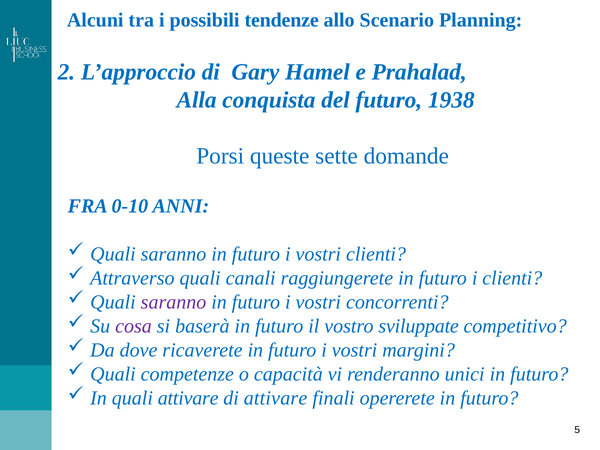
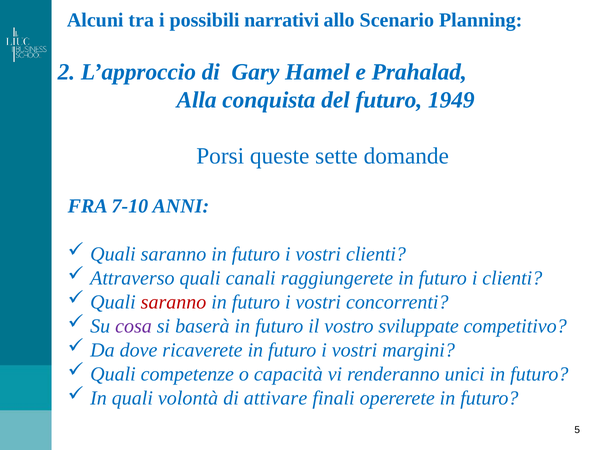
tendenze: tendenze -> narrativi
1938: 1938 -> 1949
0-10: 0-10 -> 7-10
saranno at (174, 302) colour: purple -> red
quali attivare: attivare -> volontà
